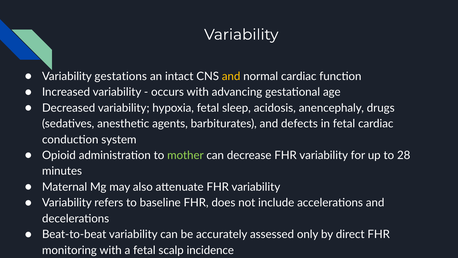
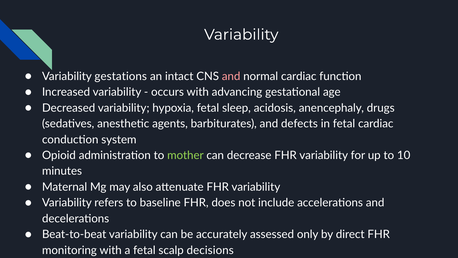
and at (231, 76) colour: yellow -> pink
28: 28 -> 10
incidence: incidence -> decisions
